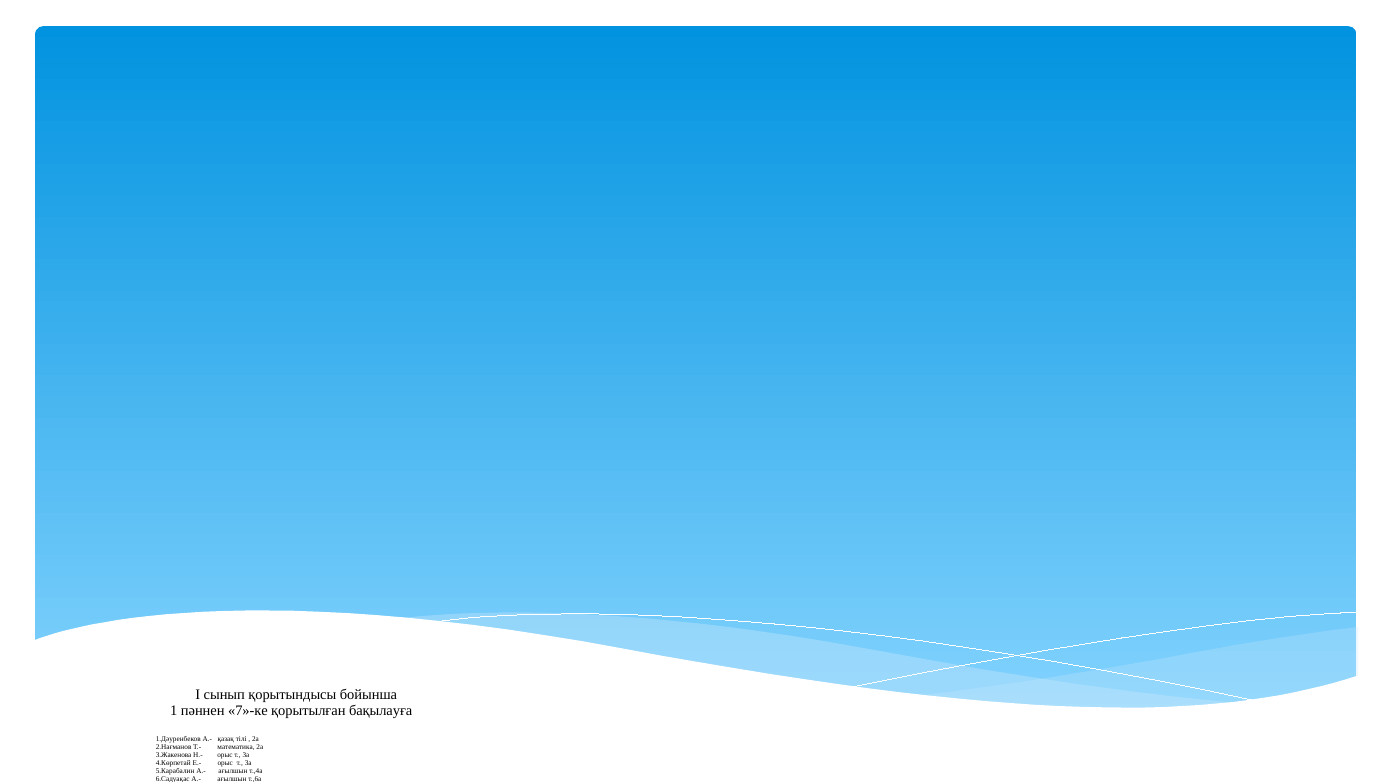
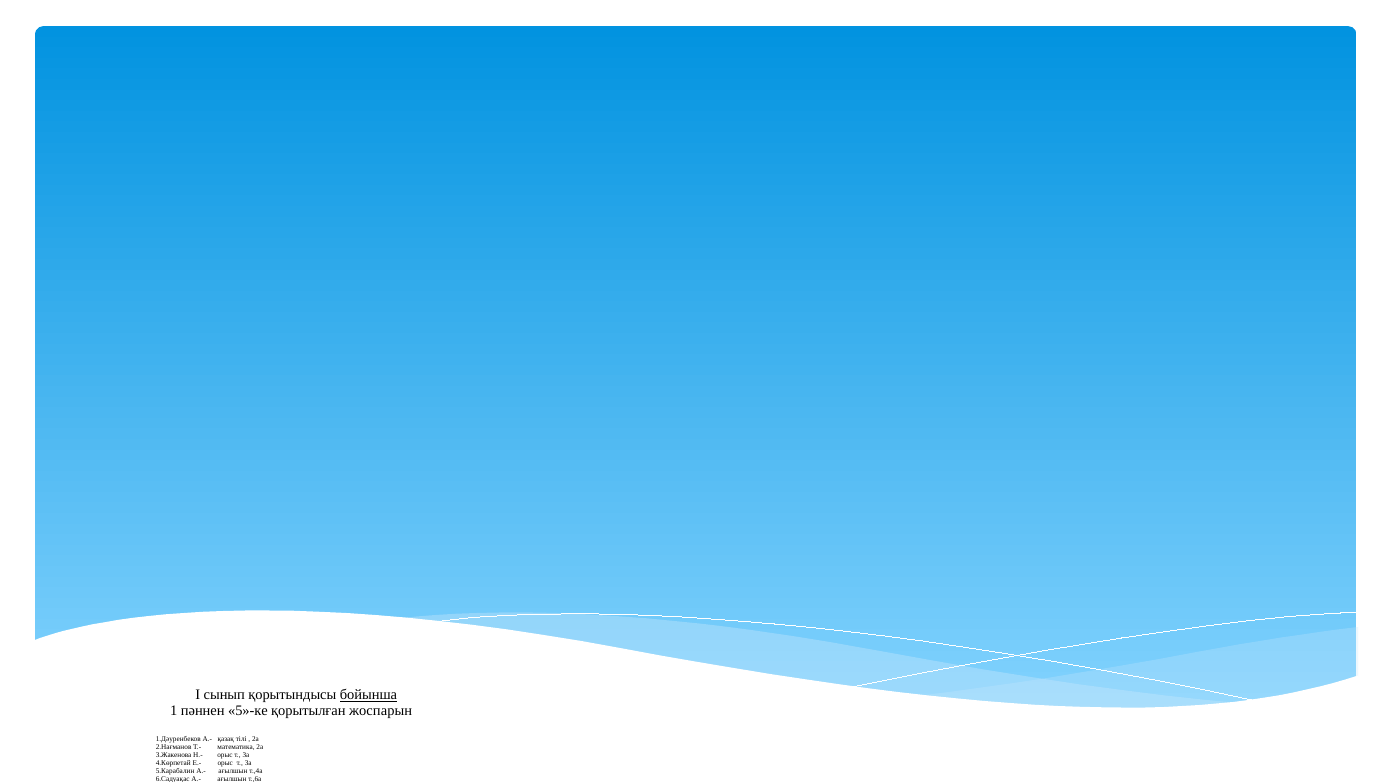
бойынша underline: none -> present
7»-ке: 7»-ке -> 5»-ке
бақылауға: бақылауға -> жоспарын
